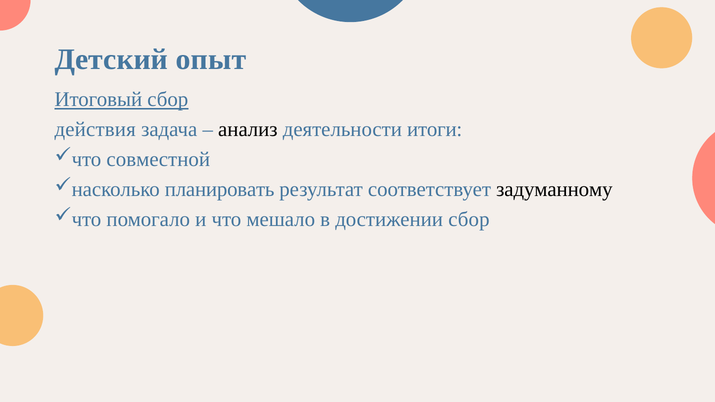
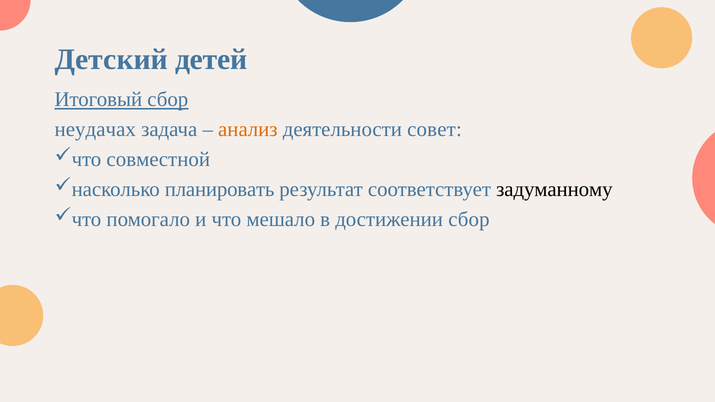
опыт: опыт -> детей
действия: действия -> неудачах
анализ colour: black -> orange
итоги: итоги -> совет
